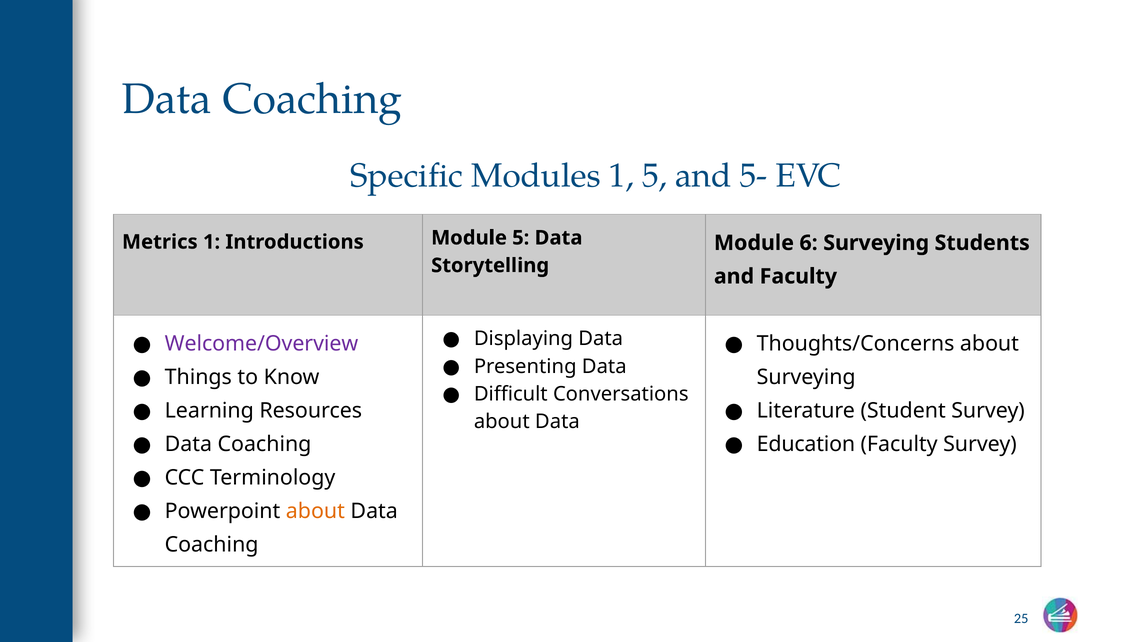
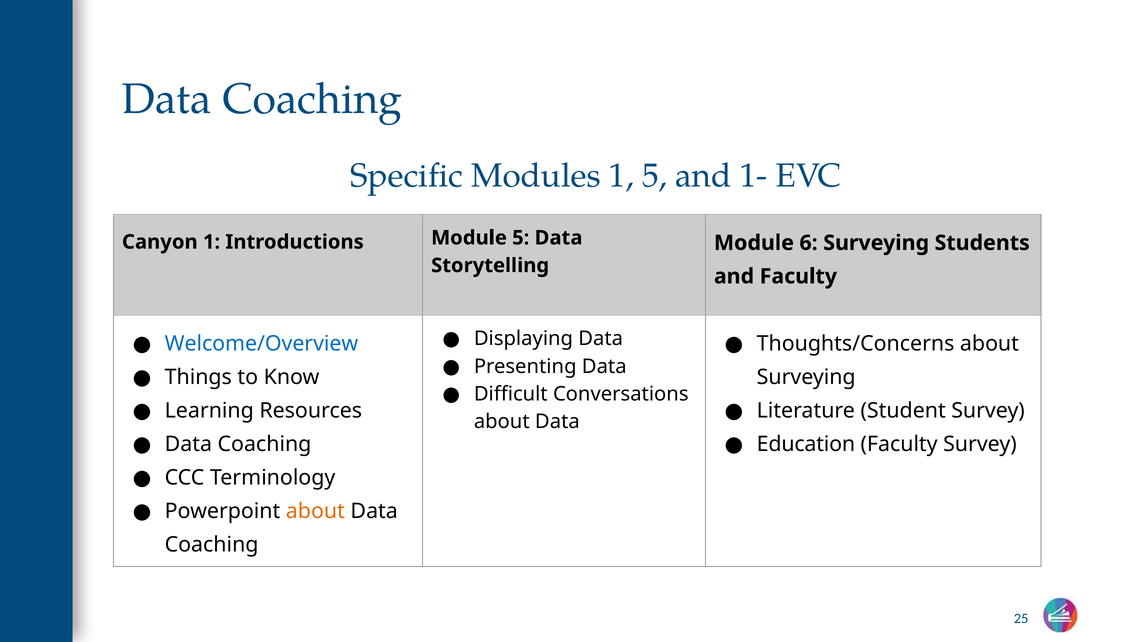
5-: 5- -> 1-
Metrics: Metrics -> Canyon
Welcome/Overview colour: purple -> blue
